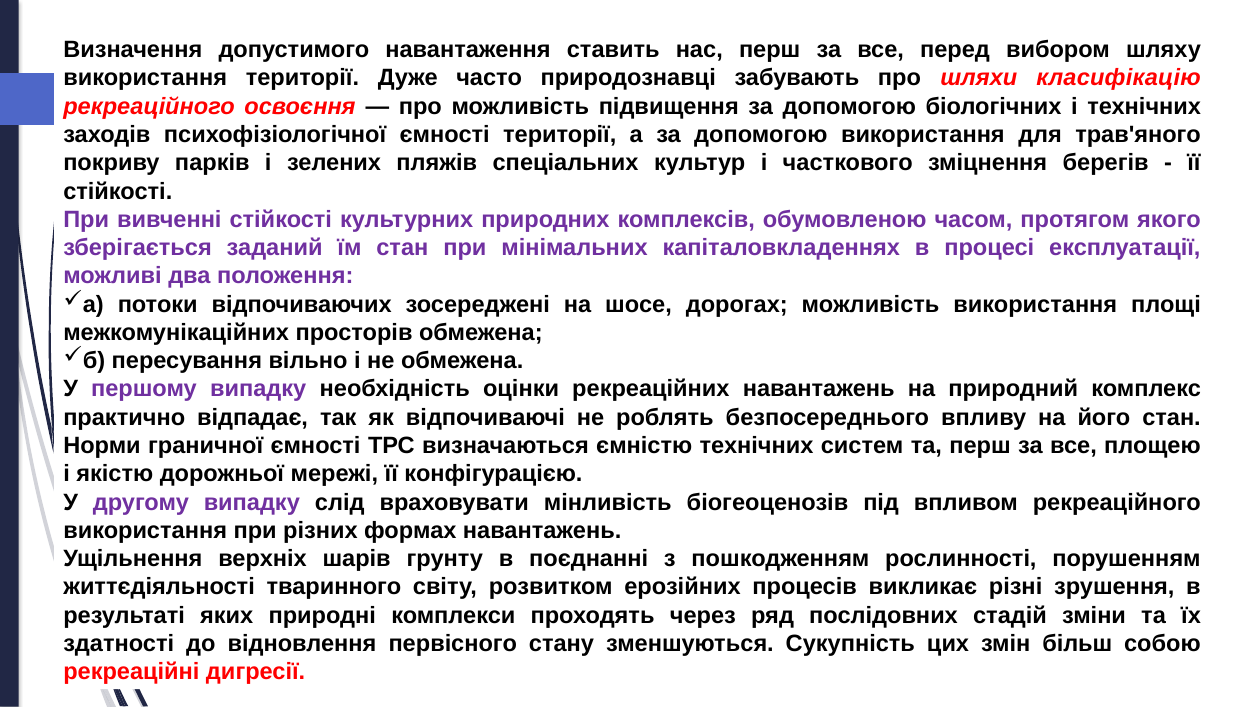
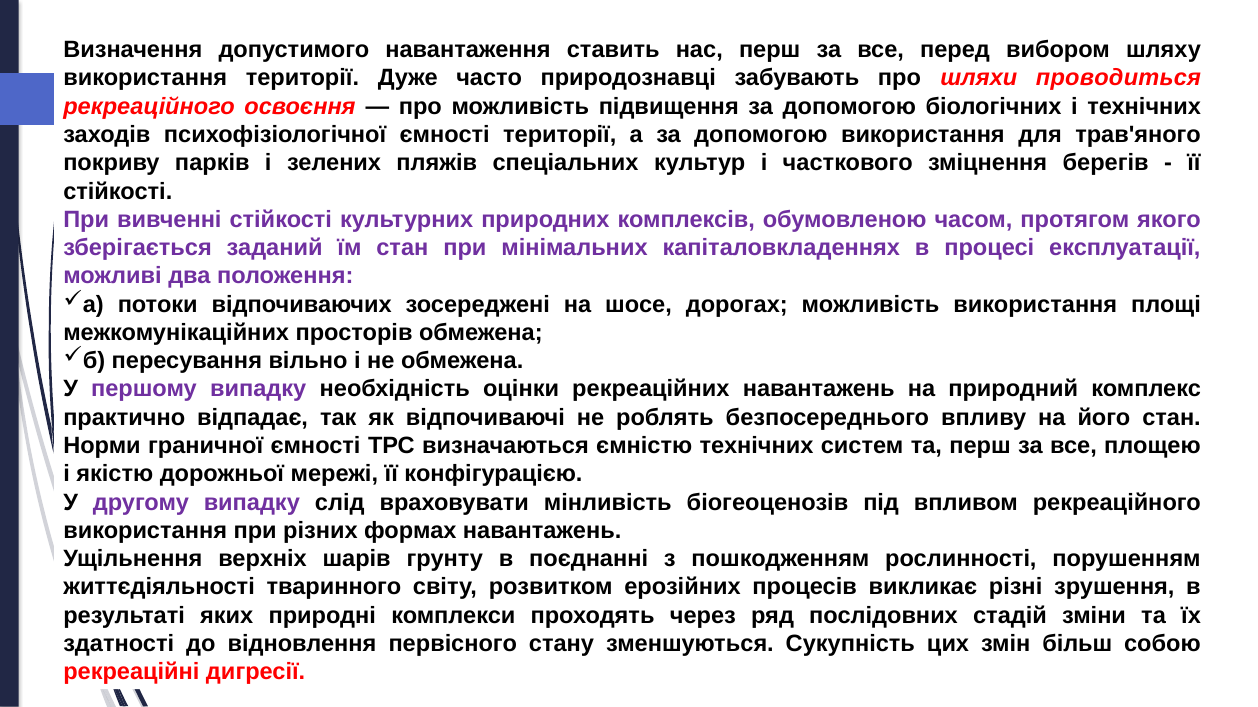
класифікацію: класифікацію -> проводиться
